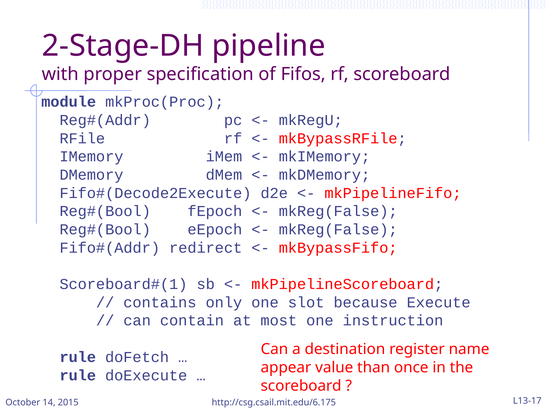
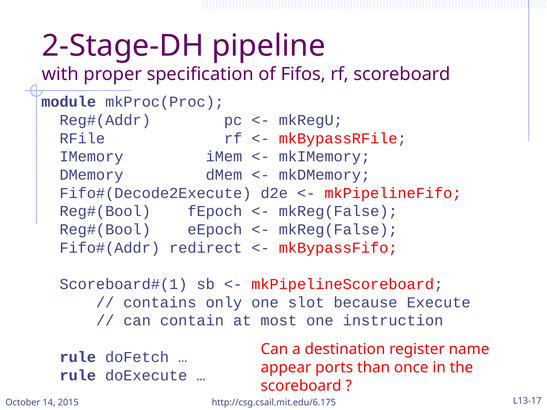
value: value -> ports
